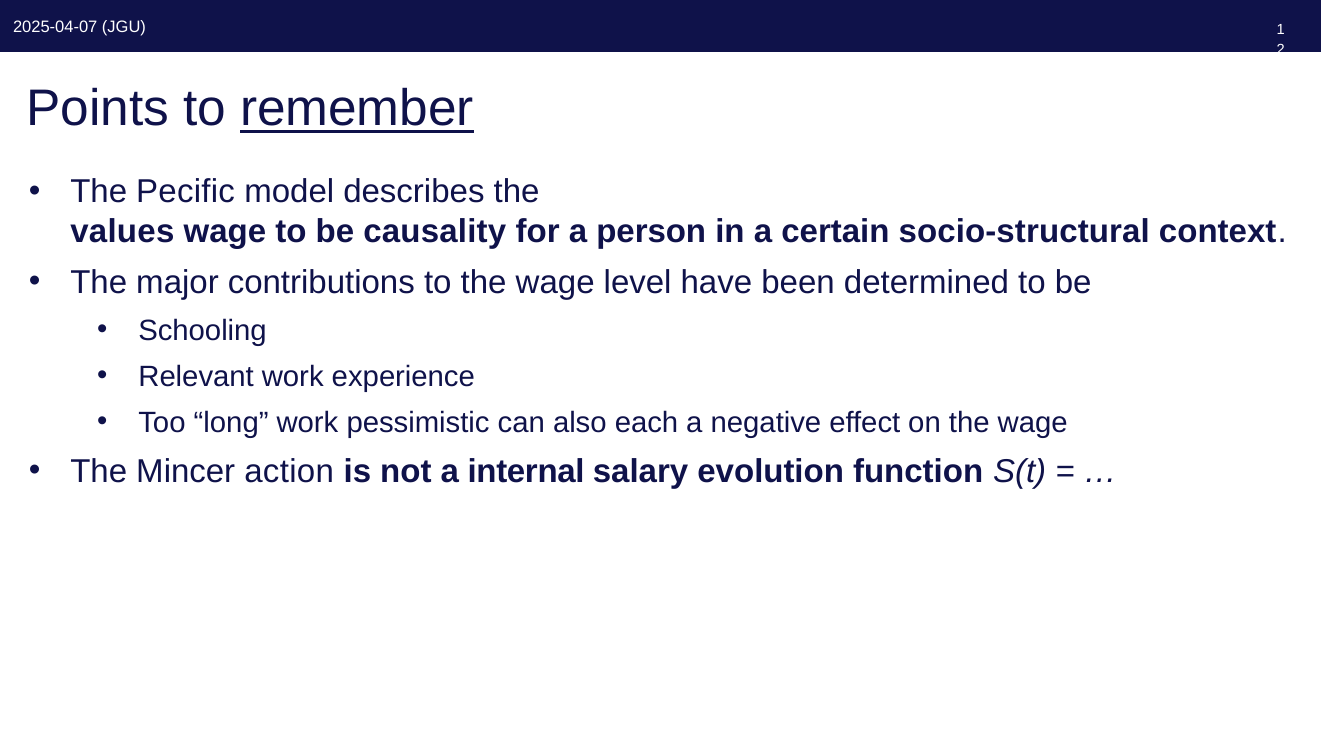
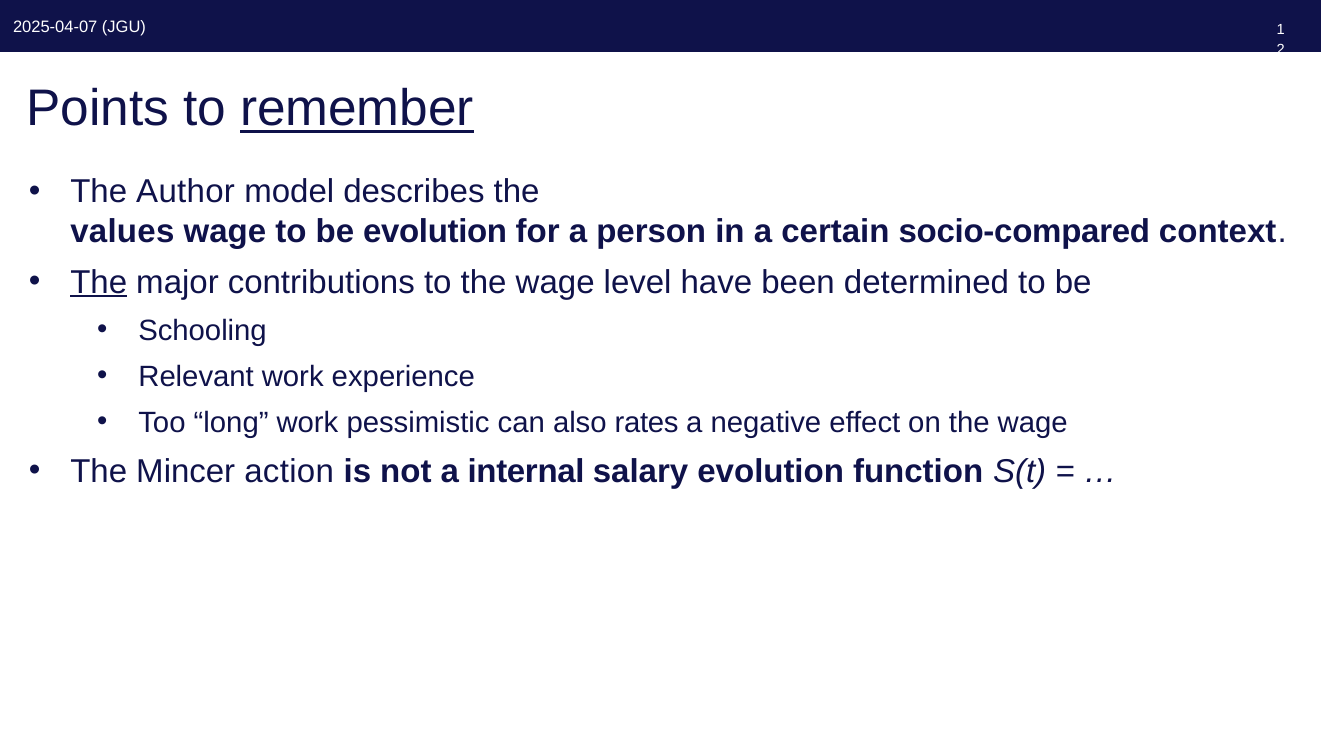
Pecific: Pecific -> Author
be causality: causality -> evolution
socio-structural: socio-structural -> socio-compared
The at (99, 282) underline: none -> present
each: each -> rates
